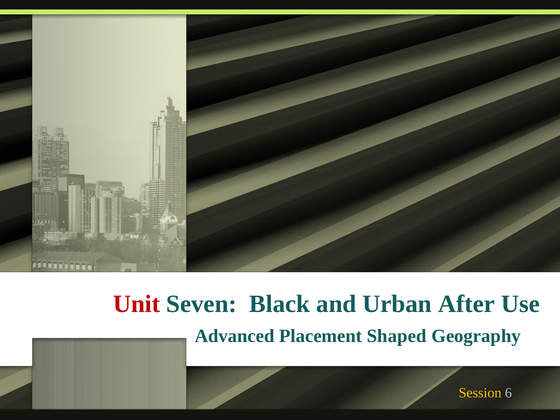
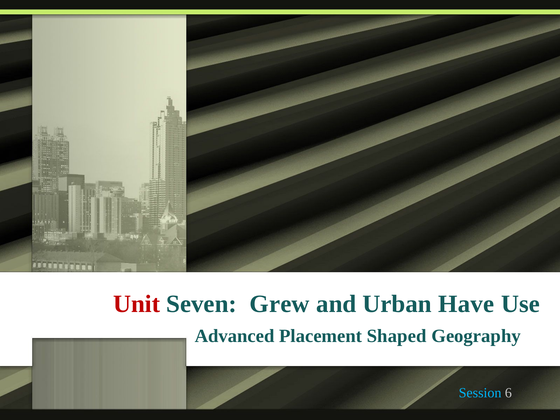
Black: Black -> Grew
After: After -> Have
Session colour: yellow -> light blue
